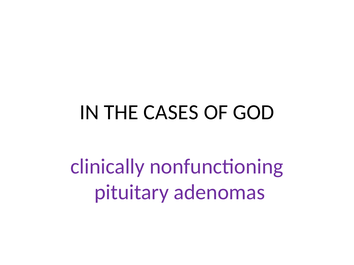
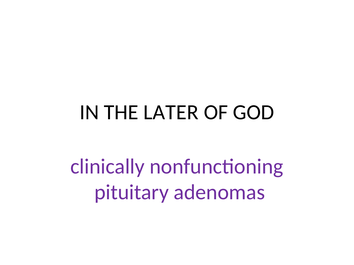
CASES: CASES -> LATER
